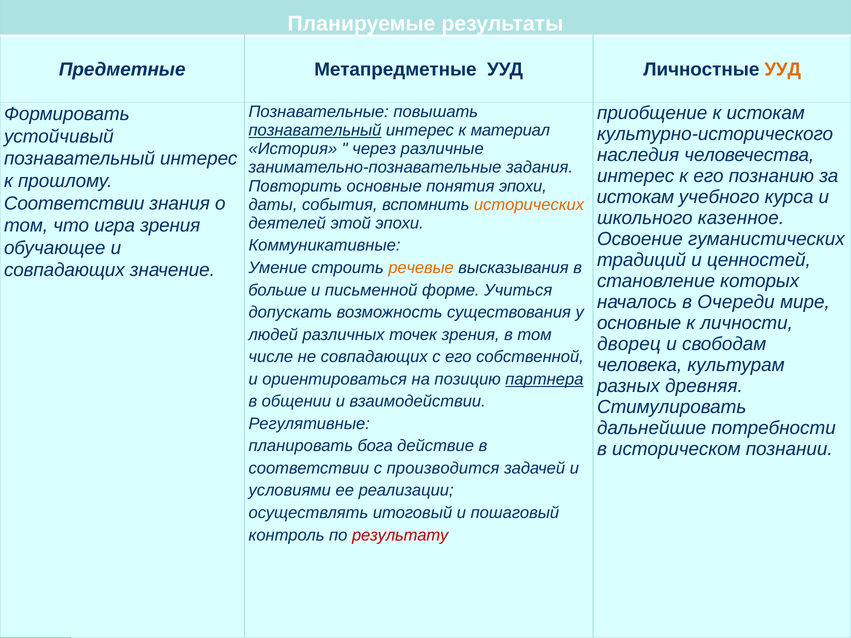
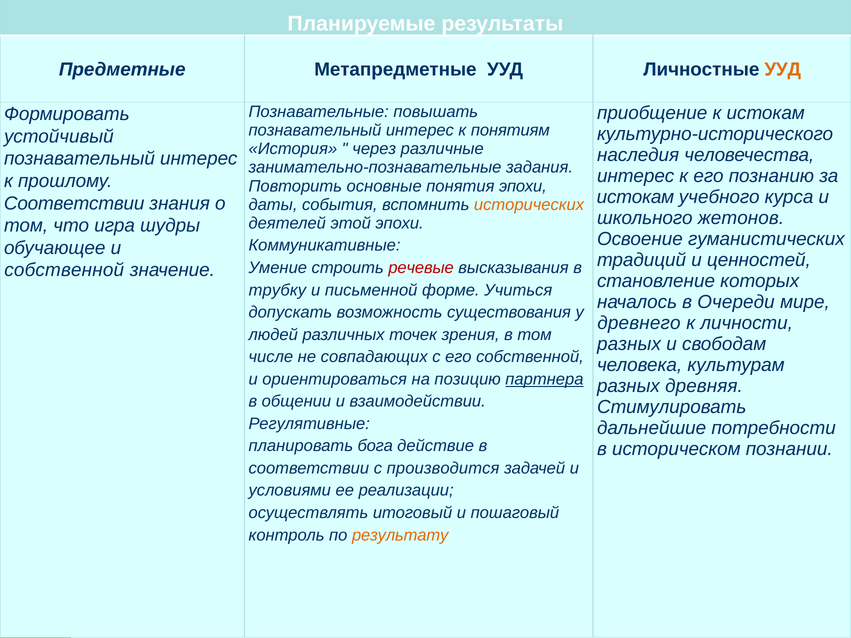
познавательный at (315, 130) underline: present -> none
материал: материал -> понятиям
казенное: казенное -> жетонов
игра зрения: зрения -> шудры
речевые colour: orange -> red
совпадающих at (64, 270): совпадающих -> собственной
больше: больше -> трубку
основные at (639, 323): основные -> древнего
дворец at (629, 344): дворец -> разных
результату colour: red -> orange
